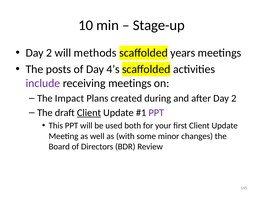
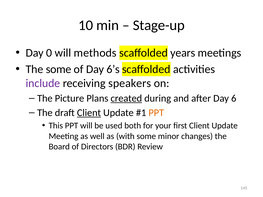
2 at (49, 53): 2 -> 0
The posts: posts -> some
4’s: 4’s -> 6’s
receiving meetings: meetings -> speakers
Impact: Impact -> Picture
created underline: none -> present
after Day 2: 2 -> 6
PPT at (156, 113) colour: purple -> orange
